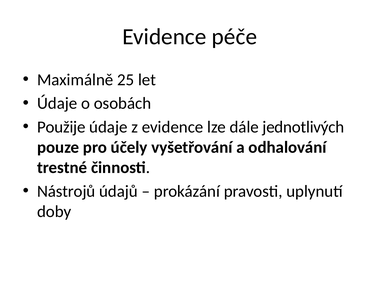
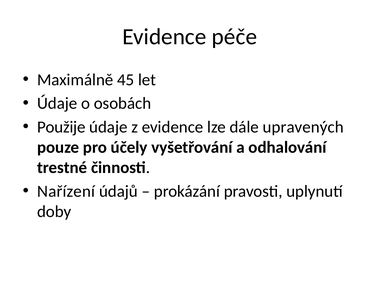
25: 25 -> 45
jednotlivých: jednotlivých -> upravených
Nástrojů: Nástrojů -> Nařízení
